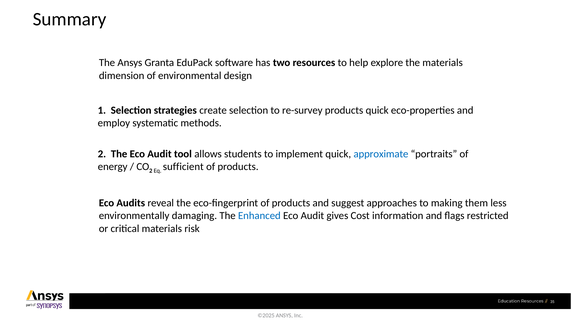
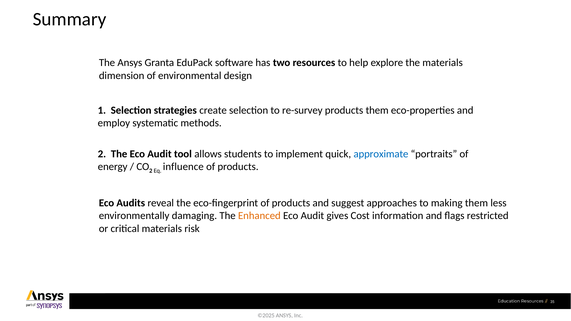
products quick: quick -> them
sufficient: sufficient -> influence
Enhanced colour: blue -> orange
